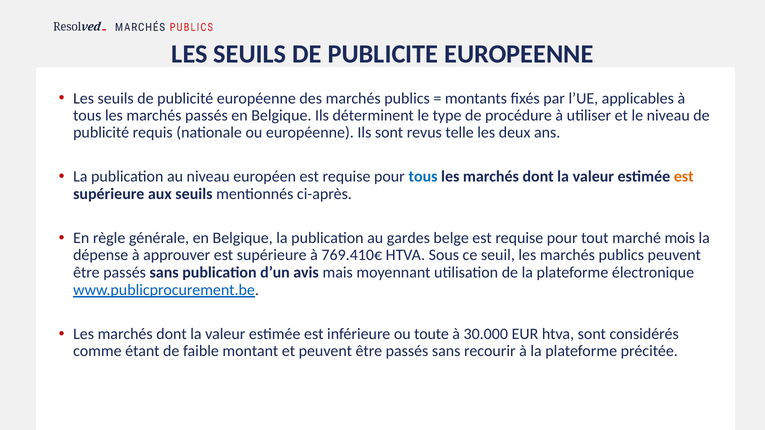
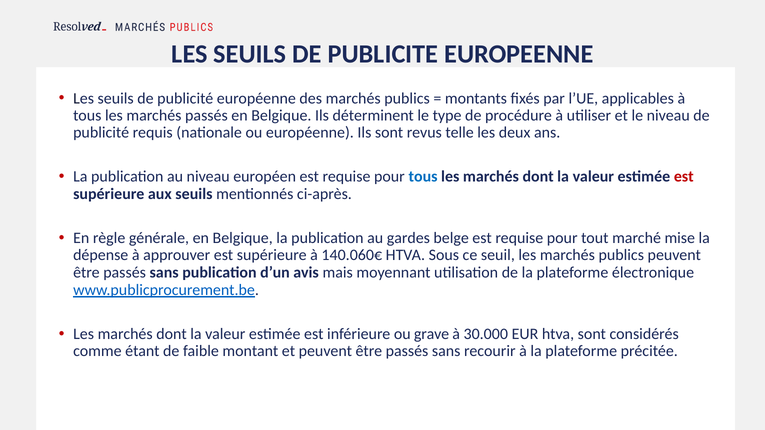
est at (684, 177) colour: orange -> red
mois: mois -> mise
769.410€: 769.410€ -> 140.060€
toute: toute -> grave
